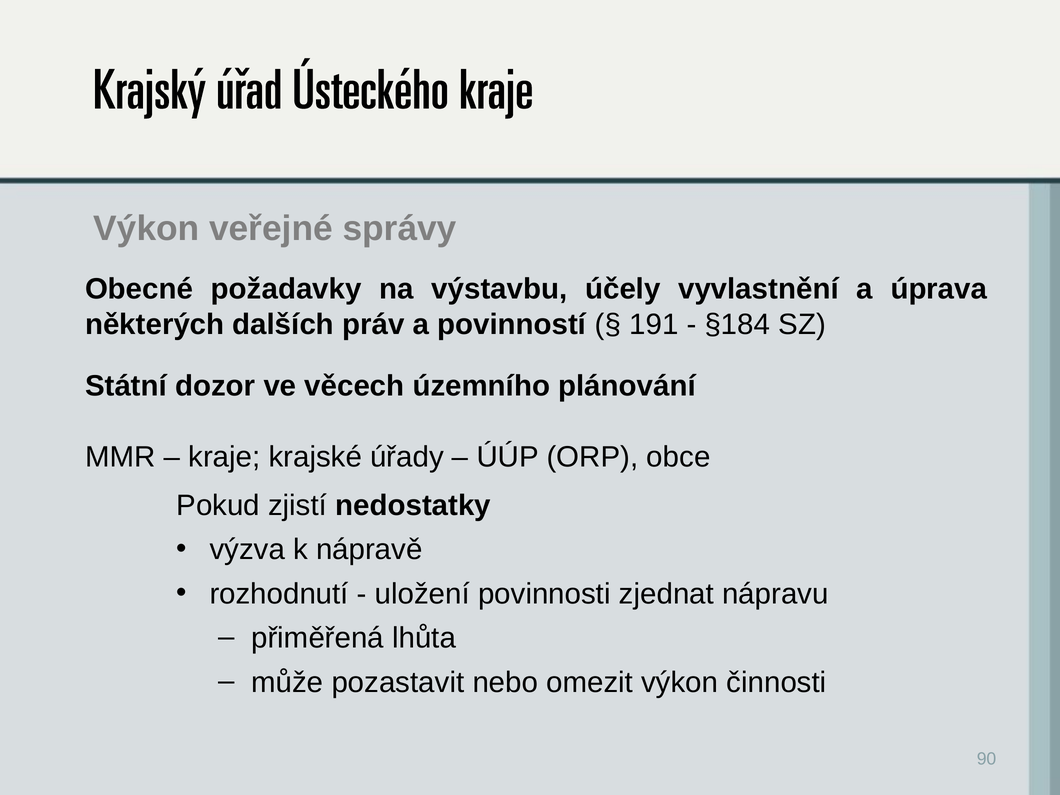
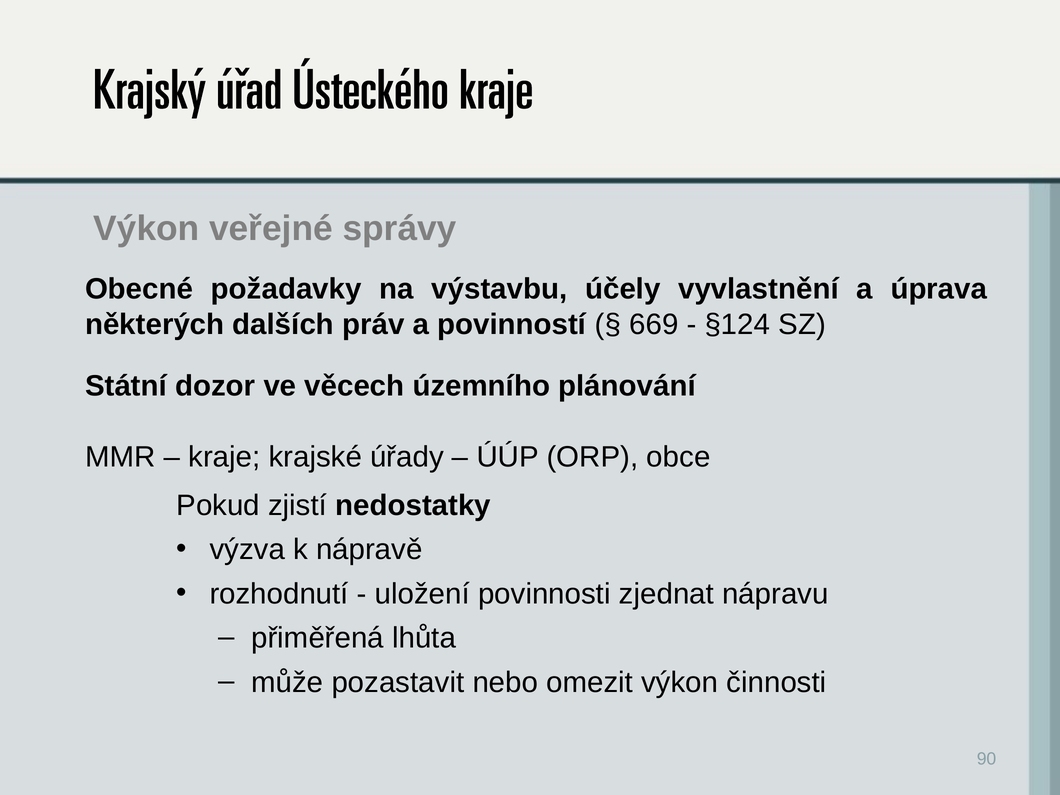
191: 191 -> 669
§184: §184 -> §124
